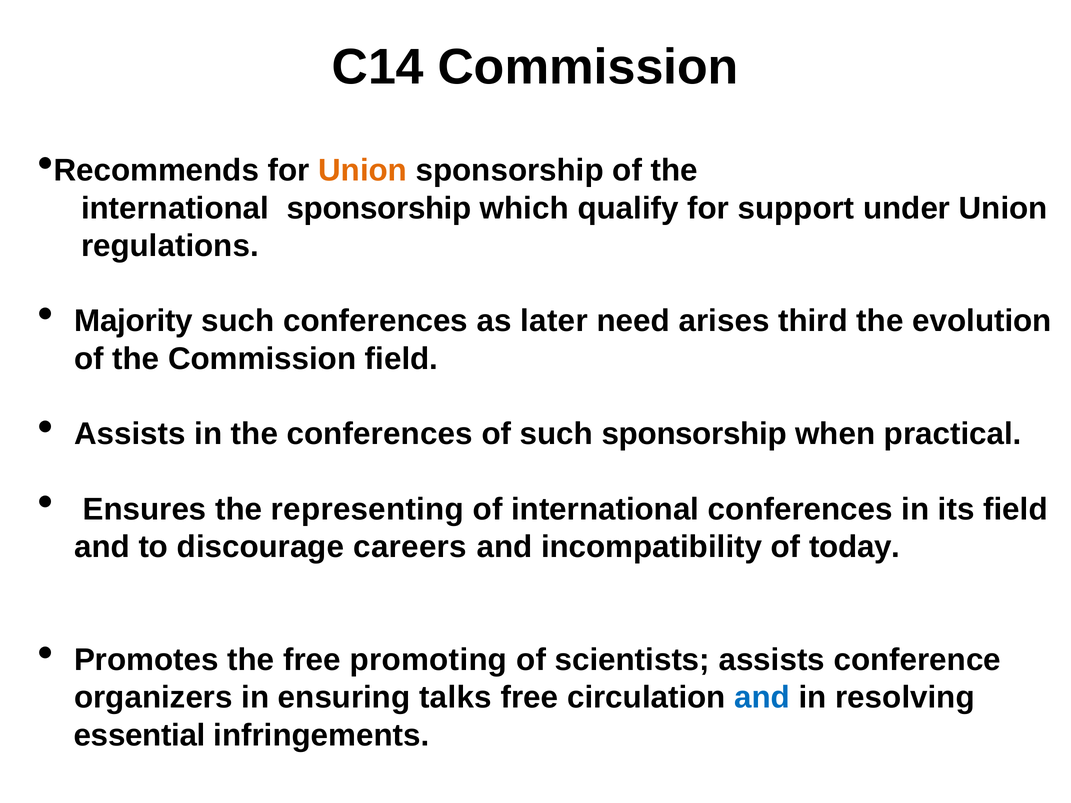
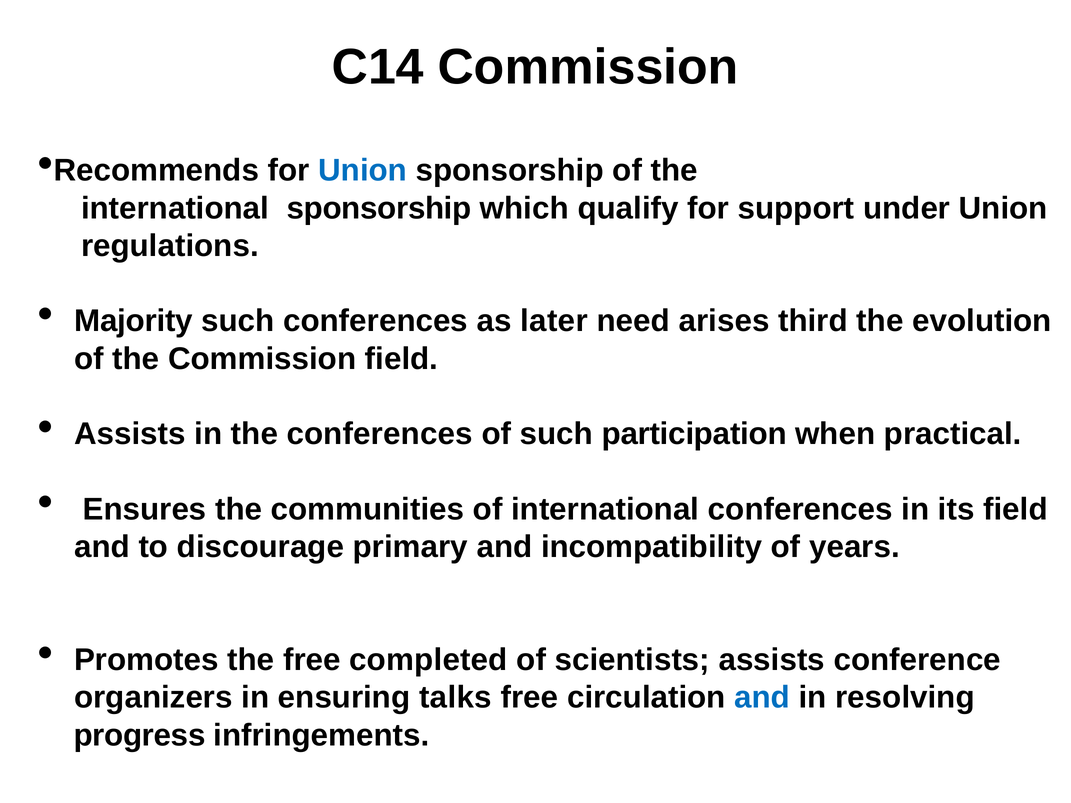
Union at (363, 171) colour: orange -> blue
such sponsorship: sponsorship -> participation
representing: representing -> communities
careers: careers -> primary
today: today -> years
promoting: promoting -> completed
essential: essential -> progress
